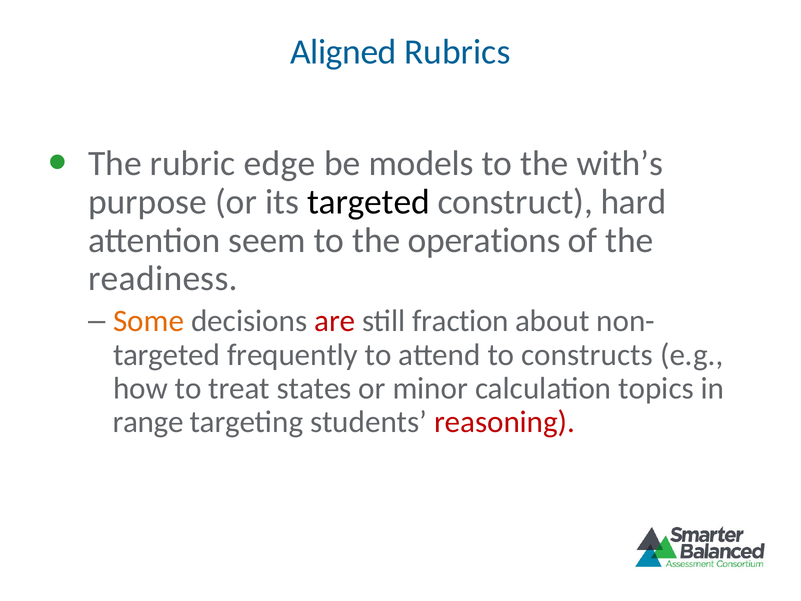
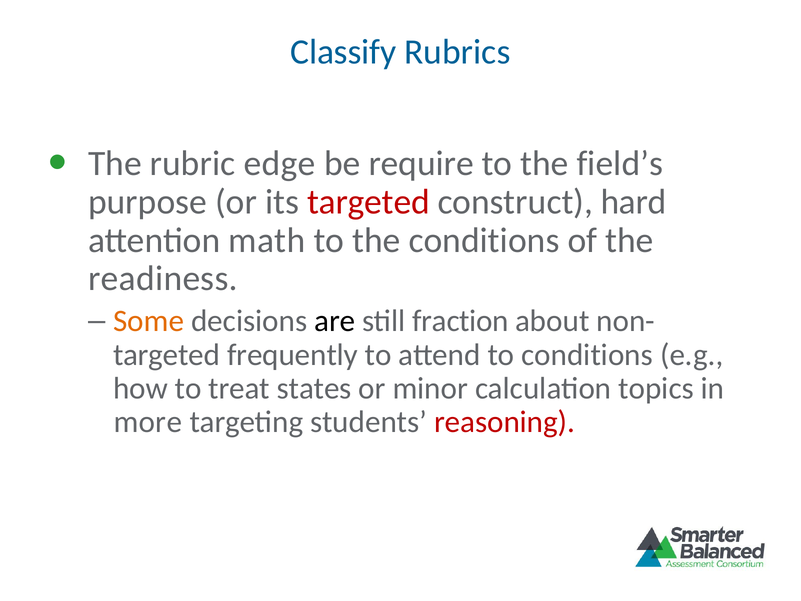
Aligned: Aligned -> Classify
models: models -> require
with’s: with’s -> field’s
targeted at (368, 202) colour: black -> red
seem: seem -> math
the operations: operations -> conditions
are colour: red -> black
to constructs: constructs -> conditions
range: range -> more
